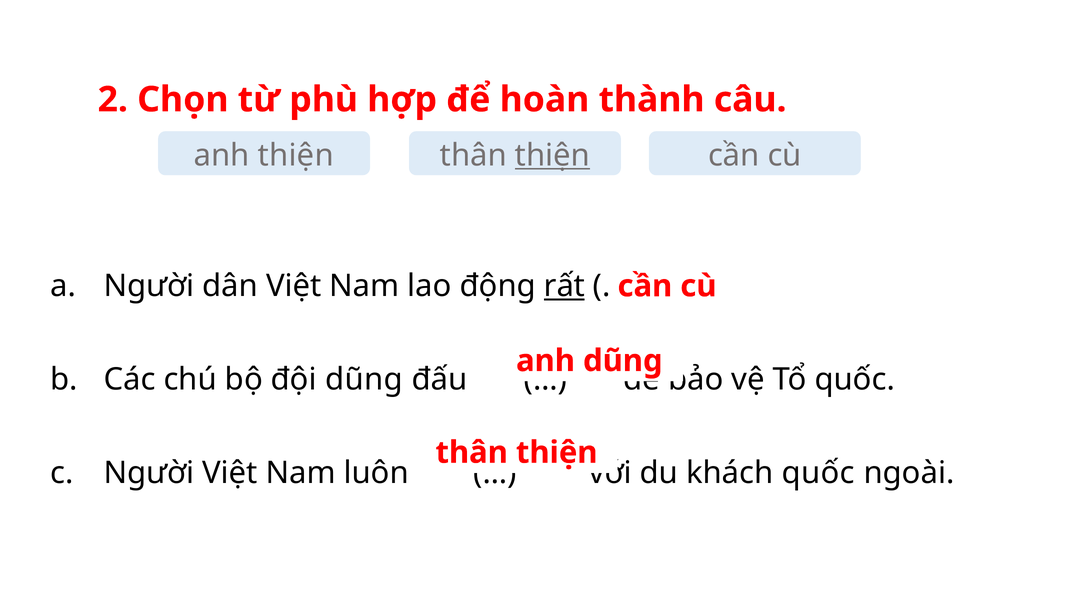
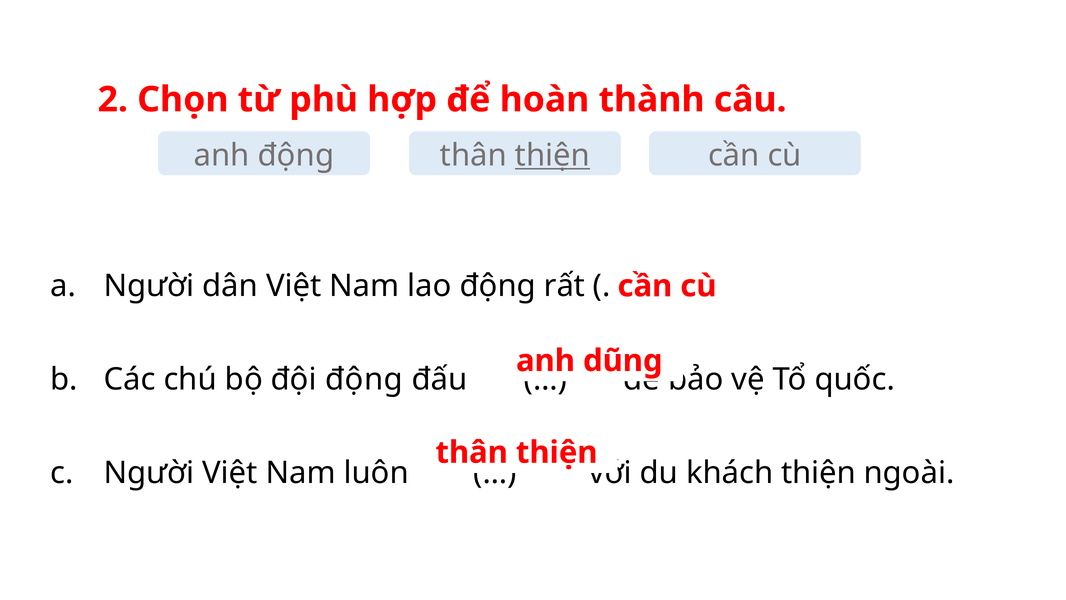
anh thiện: thiện -> động
rất underline: present -> none
đội dũng: dũng -> động
khách quốc: quốc -> thiện
